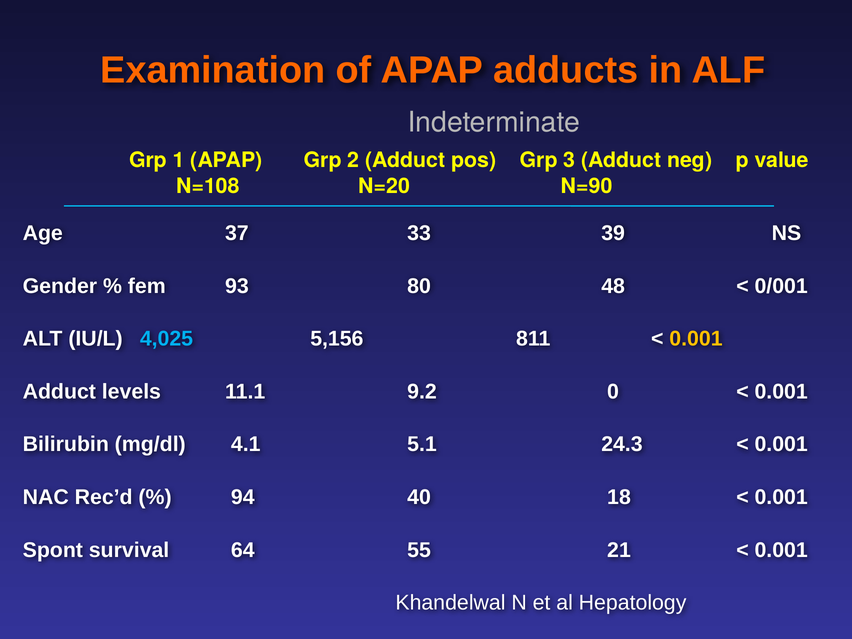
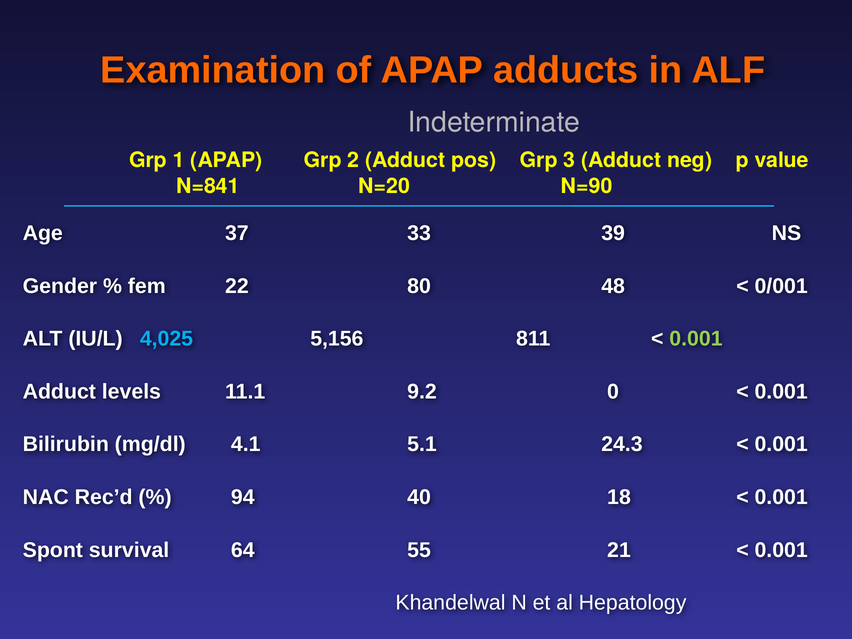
N=108: N=108 -> N=841
93: 93 -> 22
0.001 at (696, 339) colour: yellow -> light green
